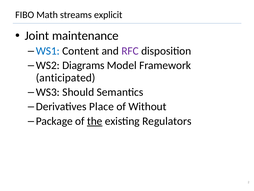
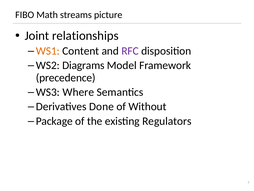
explicit: explicit -> picture
maintenance: maintenance -> relationships
WS1 colour: blue -> orange
anticipated: anticipated -> precedence
Should: Should -> Where
Place: Place -> Done
the underline: present -> none
